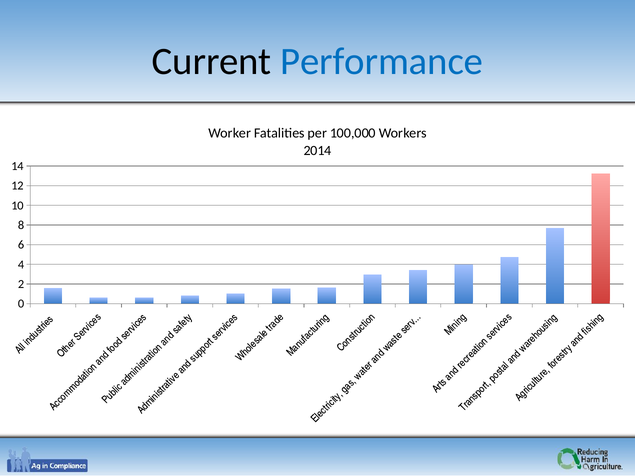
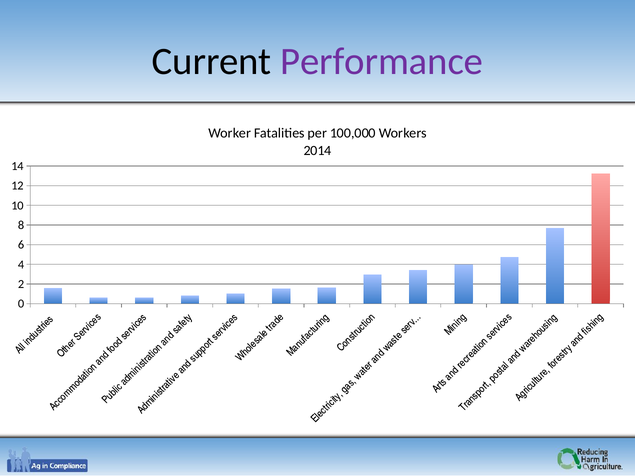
Performance colour: blue -> purple
